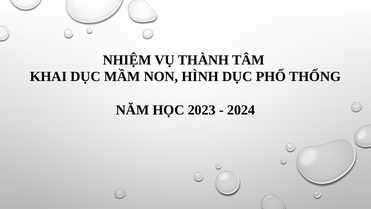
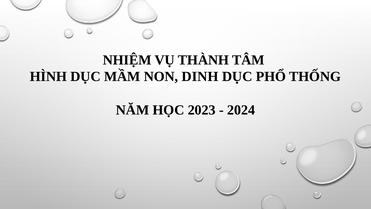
KHAI: KHAI -> HÌNH
HÌNH: HÌNH -> DINH
